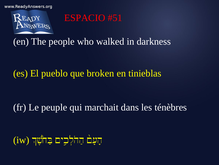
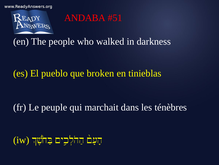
ESPACIO: ESPACIO -> ANDABA
